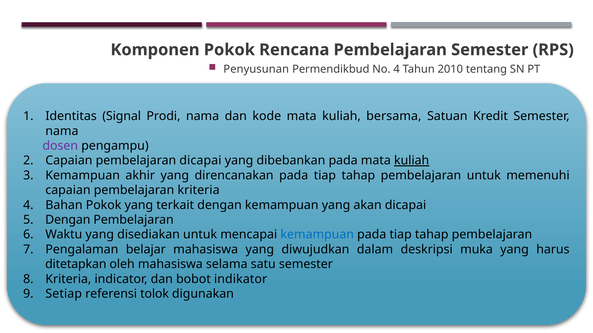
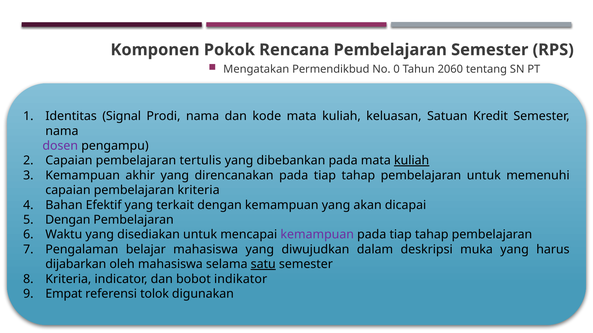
Penyusunan: Penyusunan -> Mengatakan
No 4: 4 -> 0
2010: 2010 -> 2060
bersama: bersama -> keluasan
pembelajaran dicapai: dicapai -> tertulis
Bahan Pokok: Pokok -> Efektif
kemampuan at (317, 235) colour: blue -> purple
ditetapkan: ditetapkan -> dijabarkan
satu underline: none -> present
Setiap: Setiap -> Empat
